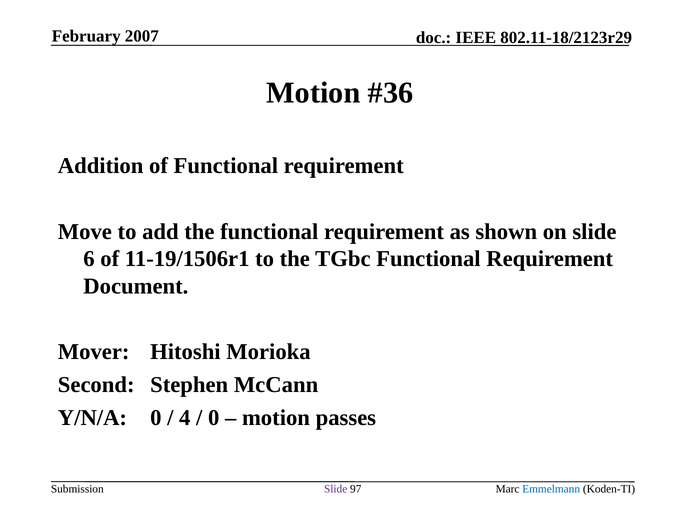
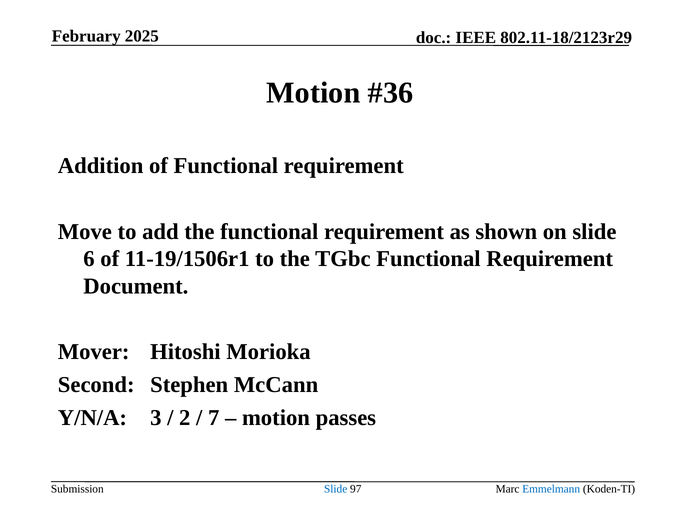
2007: 2007 -> 2025
Y/N/A 0: 0 -> 3
4: 4 -> 2
0 at (214, 418): 0 -> 7
Slide at (336, 489) colour: purple -> blue
